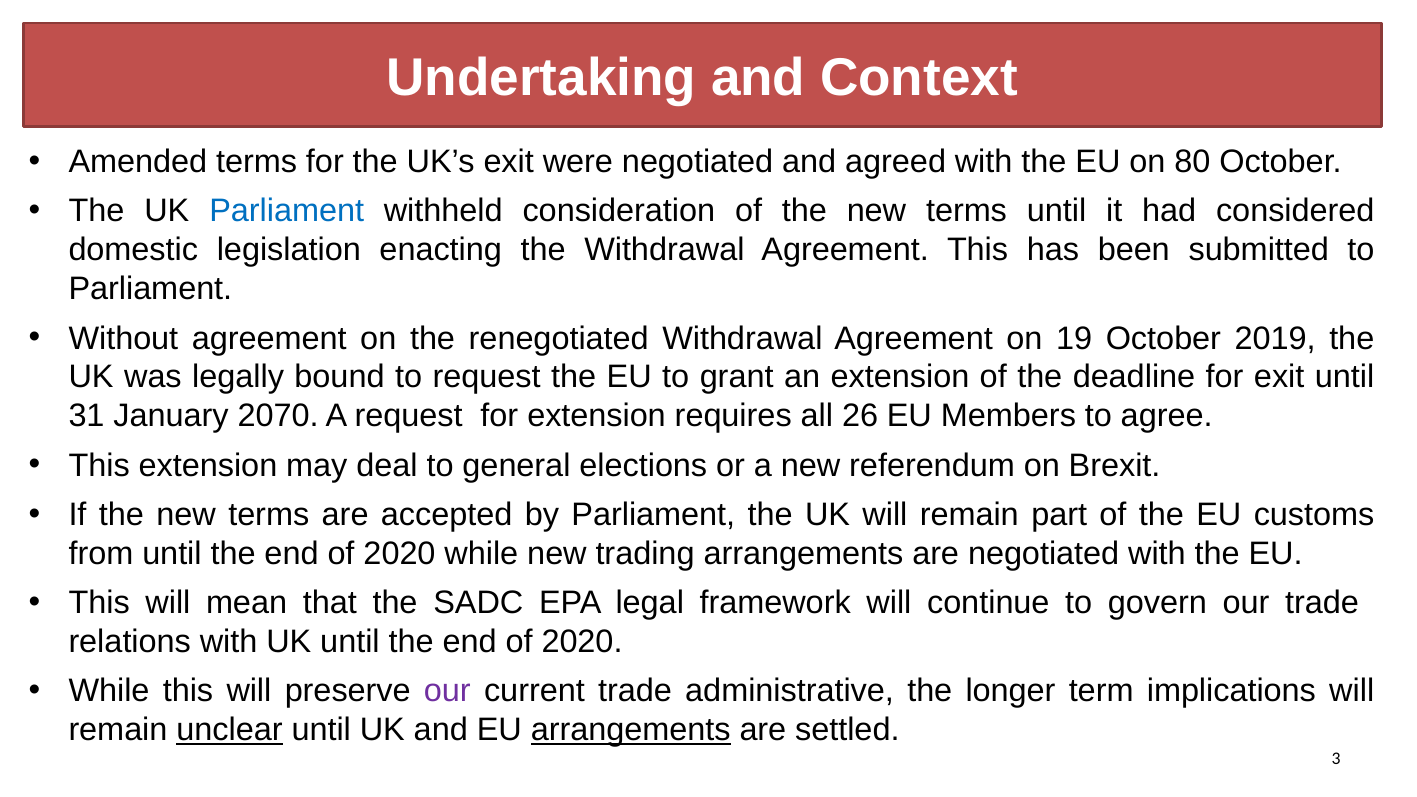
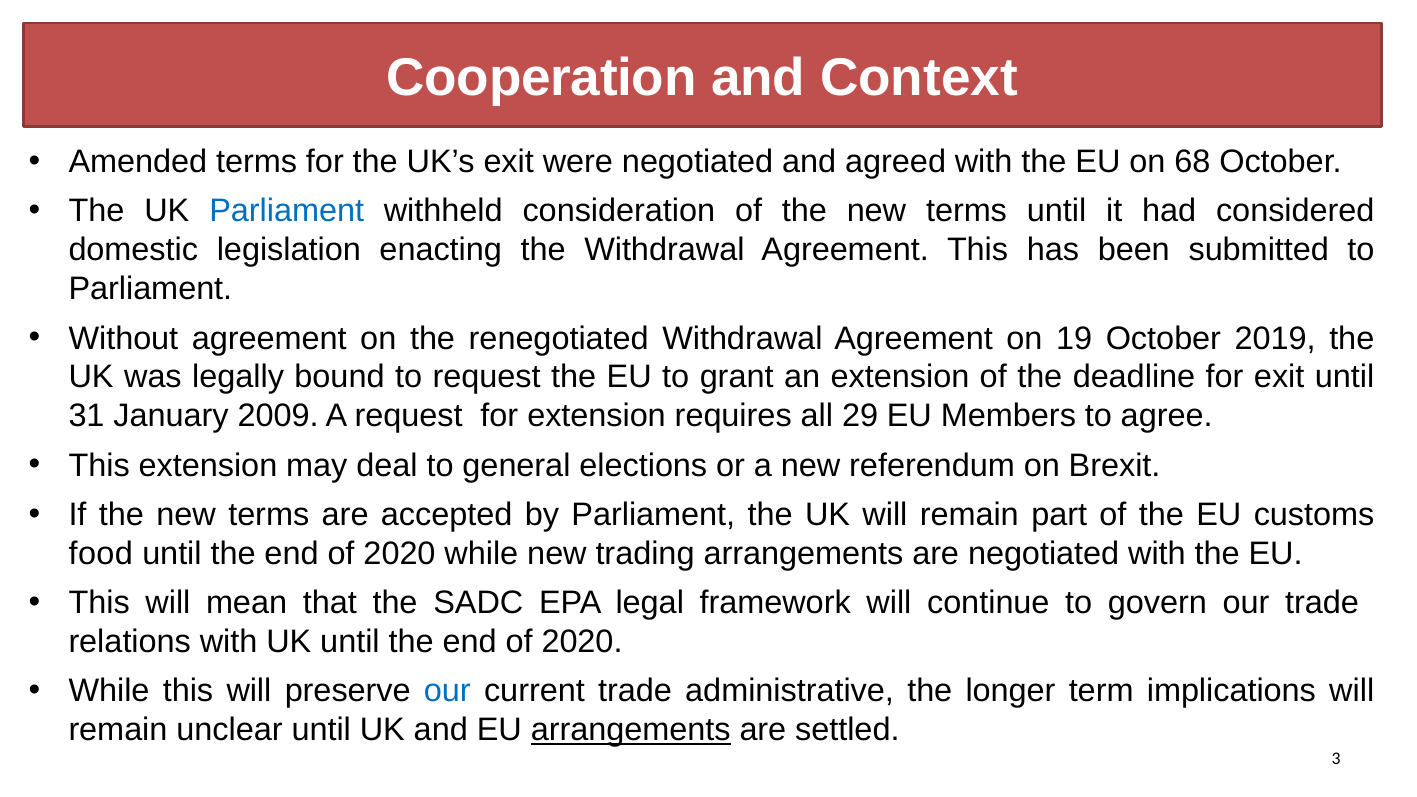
Undertaking: Undertaking -> Cooperation
80: 80 -> 68
2070: 2070 -> 2009
26: 26 -> 29
from: from -> food
our at (447, 691) colour: purple -> blue
unclear underline: present -> none
